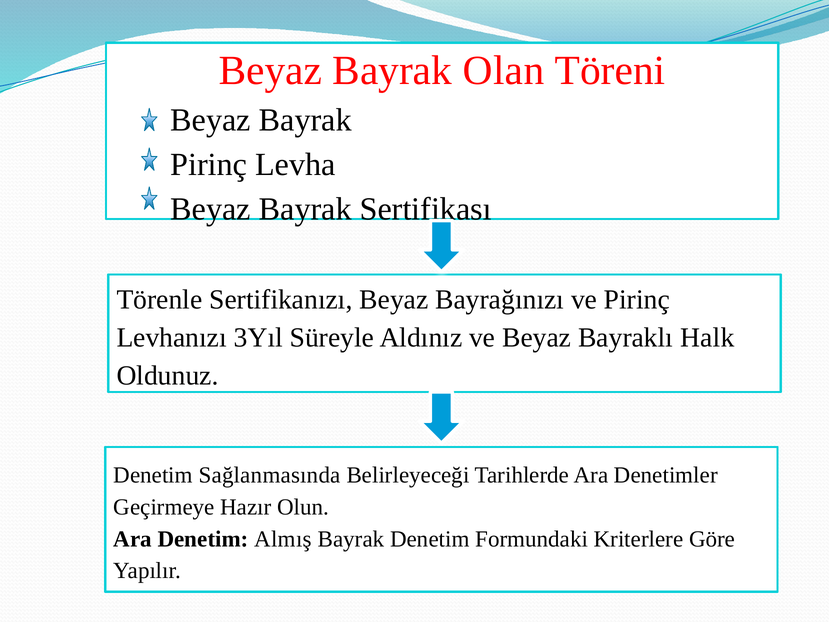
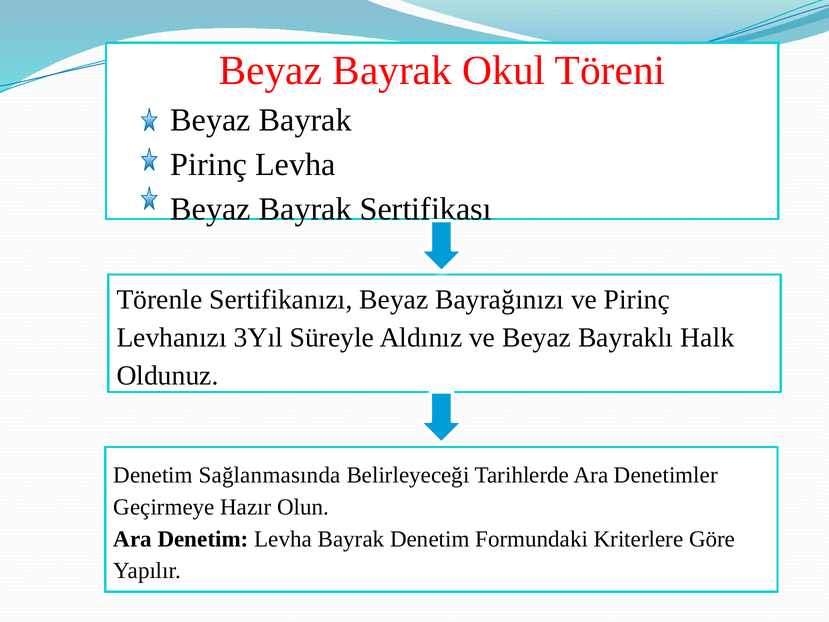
Olan: Olan -> Okul
Denetim Almış: Almış -> Levha
